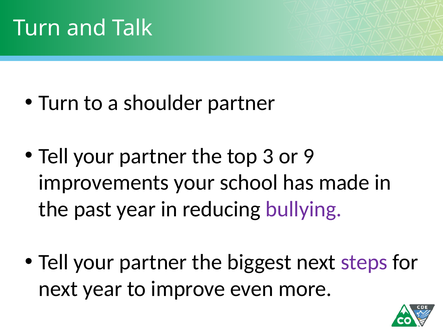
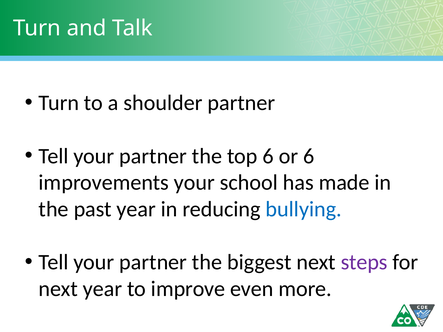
top 3: 3 -> 6
or 9: 9 -> 6
bullying colour: purple -> blue
